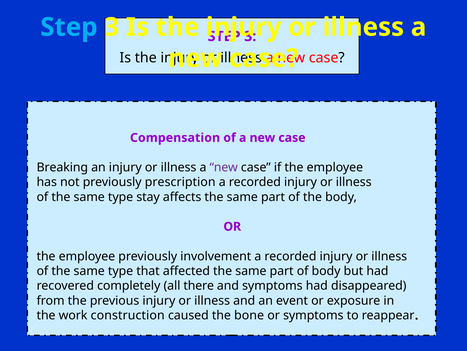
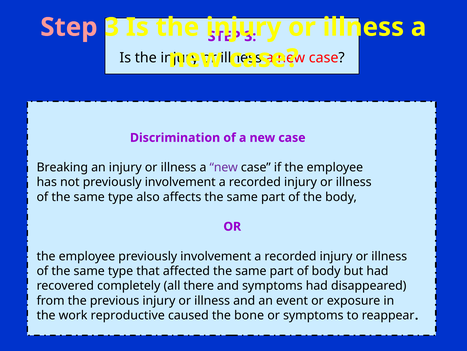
Step at (69, 27) colour: light blue -> pink
Compensation: Compensation -> Discrimination
not previously prescription: prescription -> involvement
stay: stay -> also
construction: construction -> reproductive
